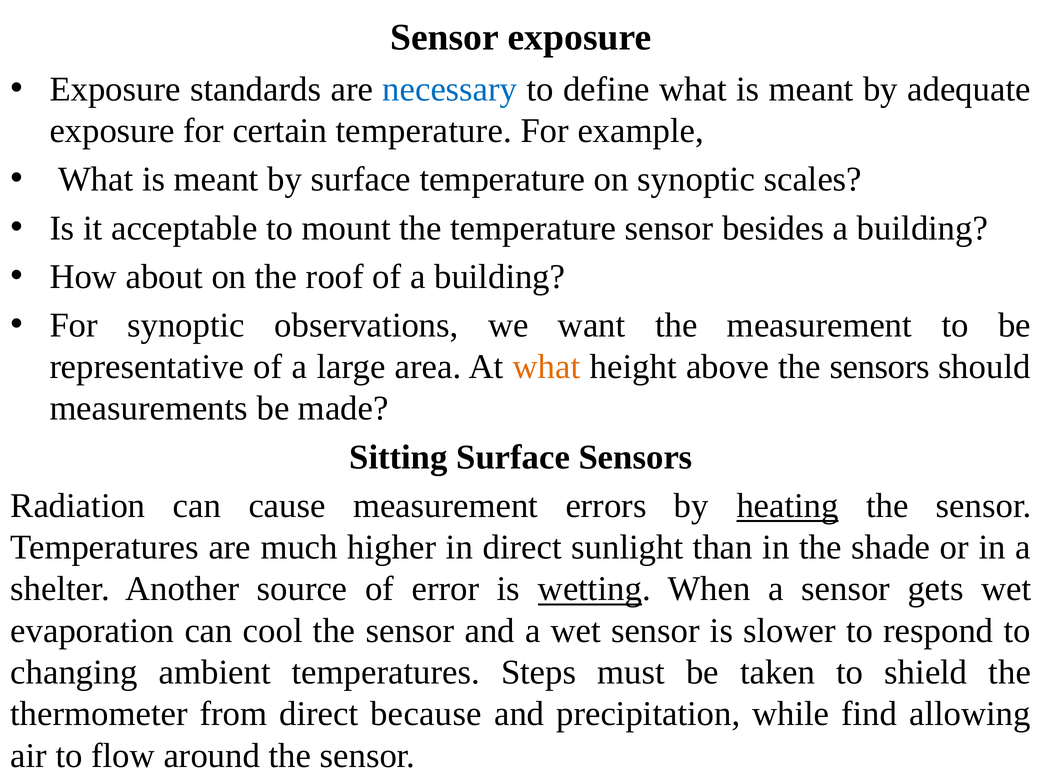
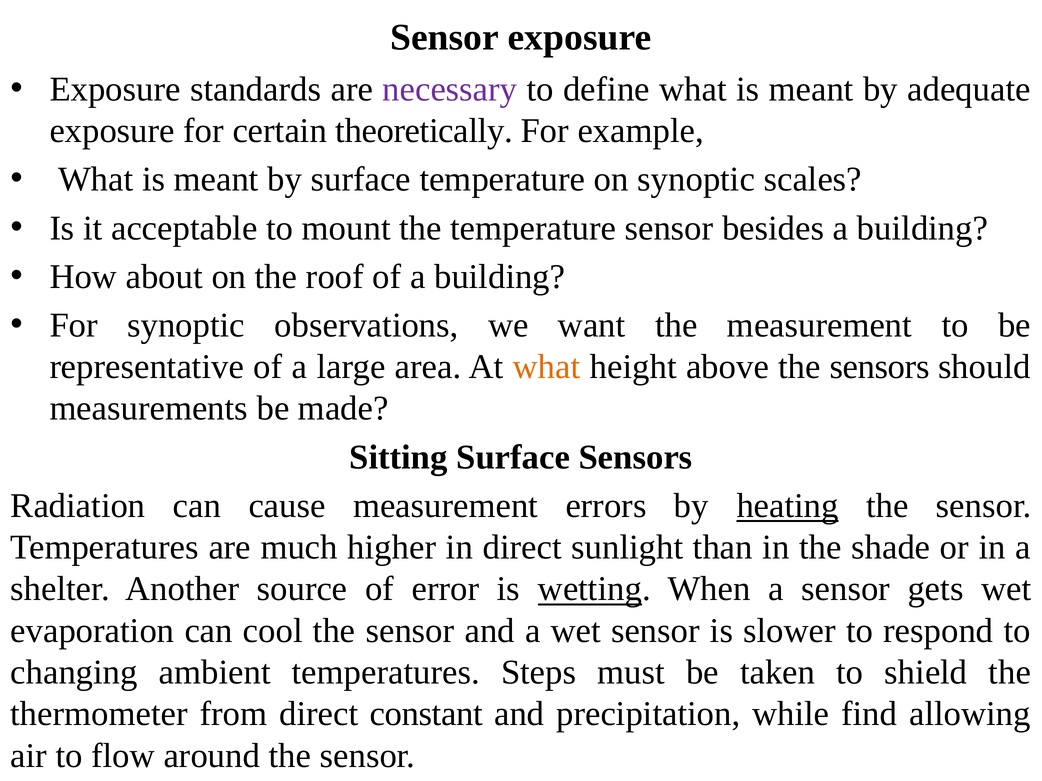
necessary colour: blue -> purple
certain temperature: temperature -> theoretically
because: because -> constant
